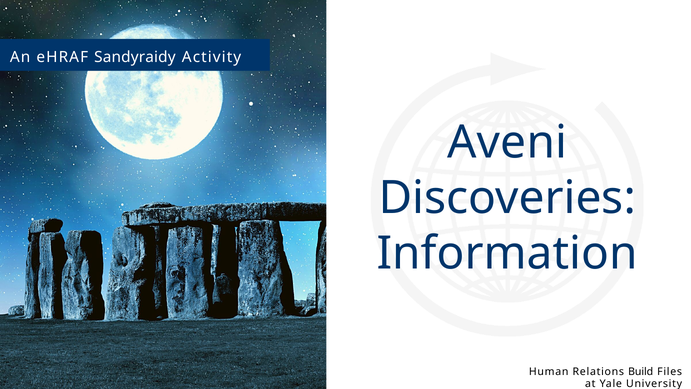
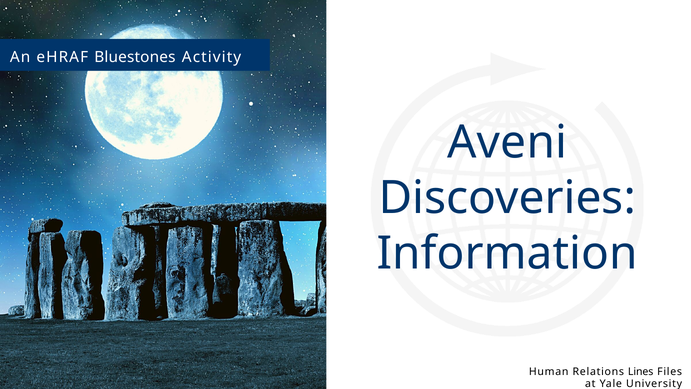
Sandyraidy: Sandyraidy -> Bluestones
Build: Build -> Lines
